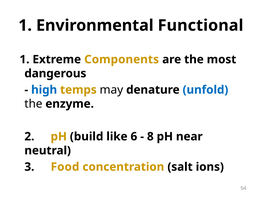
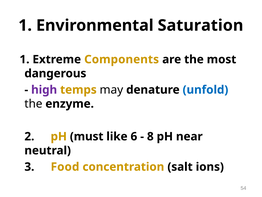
Functional: Functional -> Saturation
high colour: blue -> purple
build: build -> must
